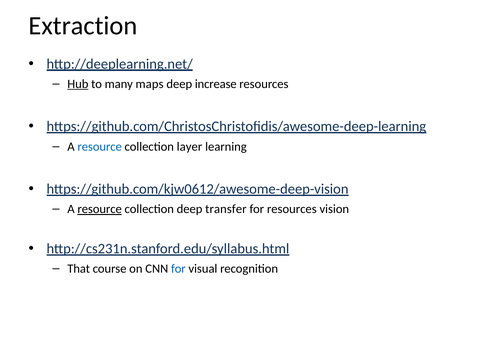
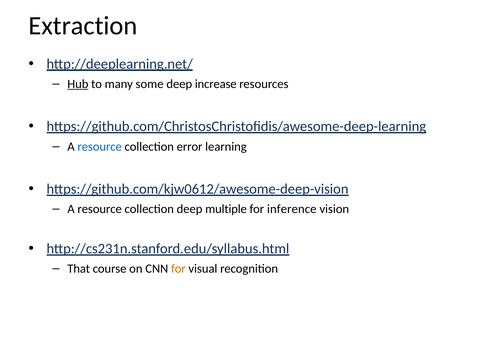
maps: maps -> some
layer: layer -> error
resource at (100, 209) underline: present -> none
transfer: transfer -> multiple
for resources: resources -> inference
for at (178, 269) colour: blue -> orange
